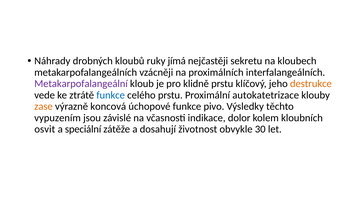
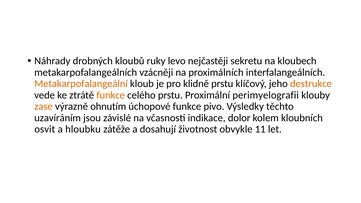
jímá: jímá -> levo
Metakarpofalangeální colour: purple -> orange
funkce at (111, 95) colour: blue -> orange
autokatetrizace: autokatetrizace -> perimyelografii
koncová: koncová -> ohnutím
vypuzením: vypuzením -> uzavíráním
speciální: speciální -> hloubku
30: 30 -> 11
